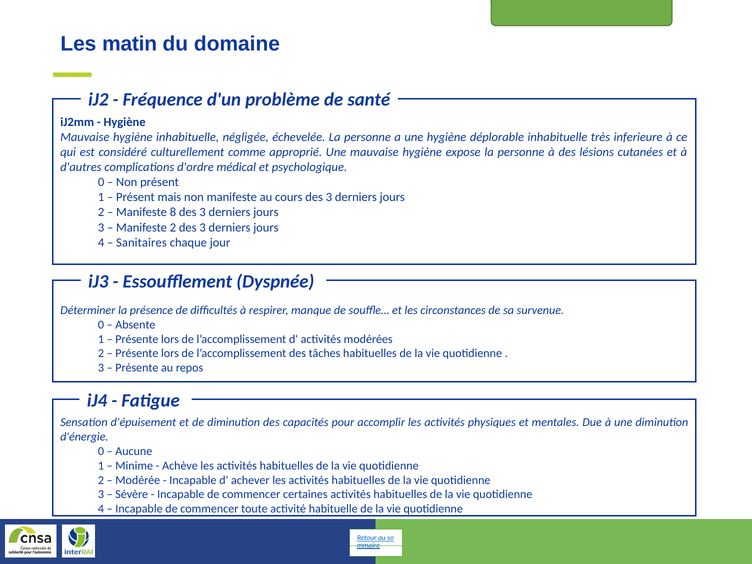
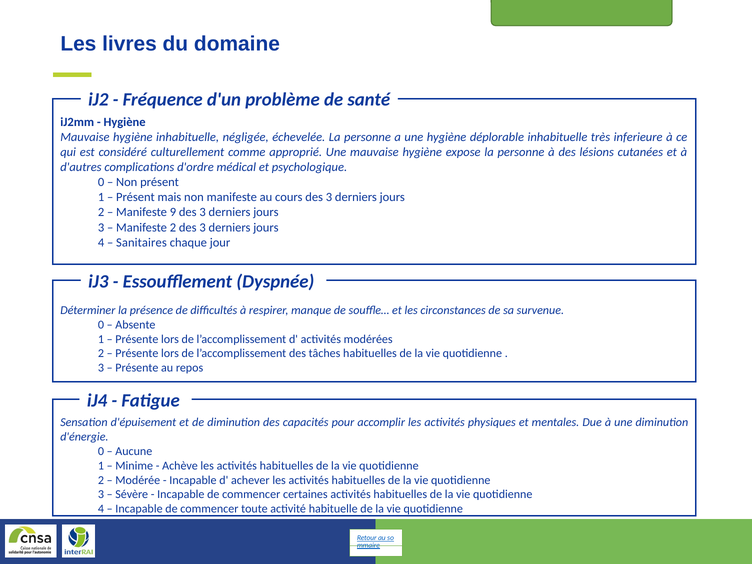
matin: matin -> livres
8: 8 -> 9
